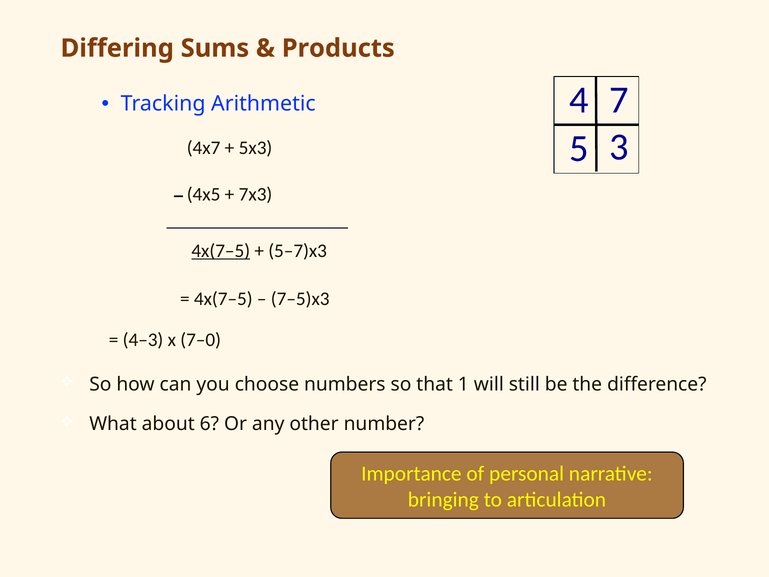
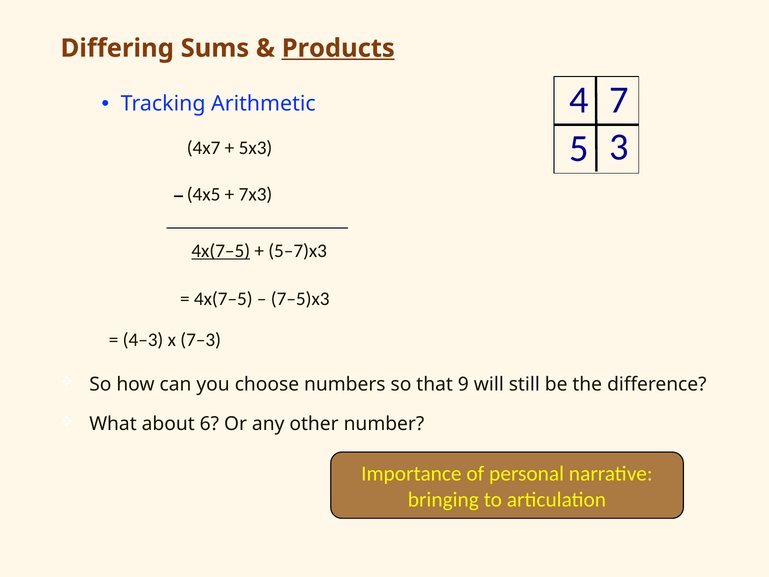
Products underline: none -> present
7–0: 7–0 -> 7–3
1: 1 -> 9
